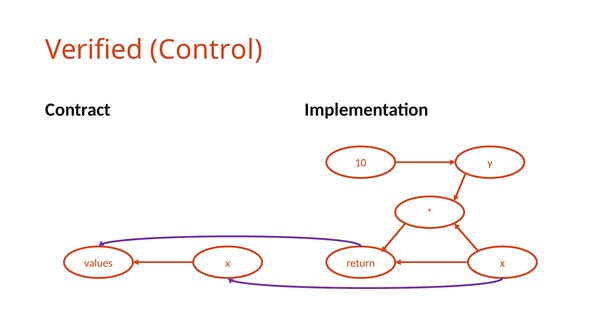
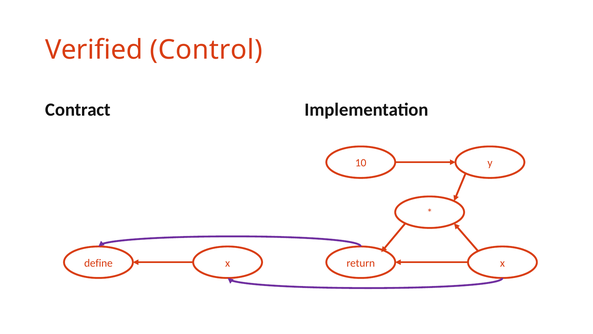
values: values -> define
